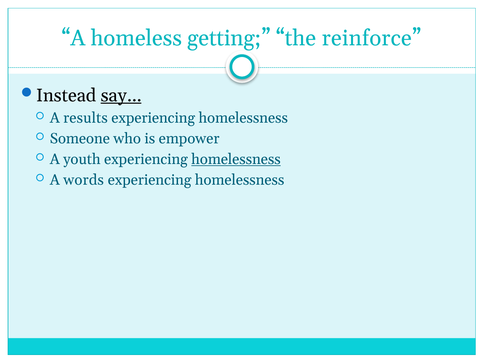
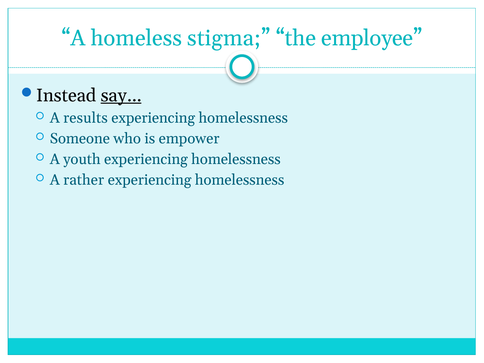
getting: getting -> stigma
reinforce: reinforce -> employee
homelessness at (236, 159) underline: present -> none
words: words -> rather
